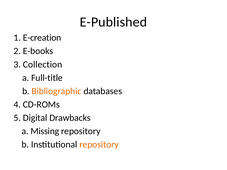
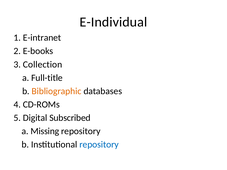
E-Published: E-Published -> E-Individual
E-creation: E-creation -> E-intranet
Drawbacks: Drawbacks -> Subscribed
repository at (99, 145) colour: orange -> blue
